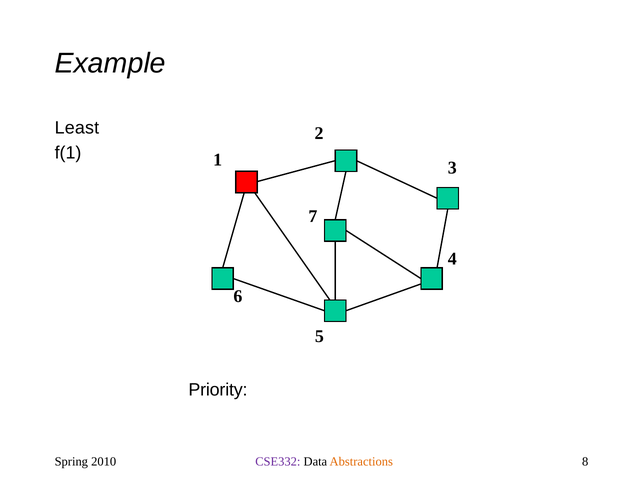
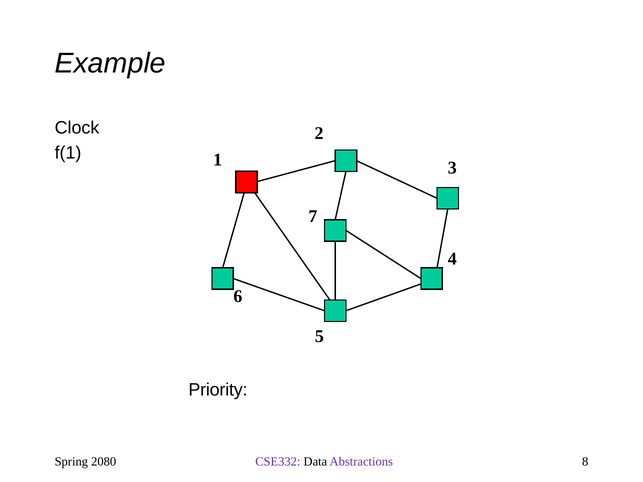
Least: Least -> Clock
2010: 2010 -> 2080
Abstractions colour: orange -> purple
